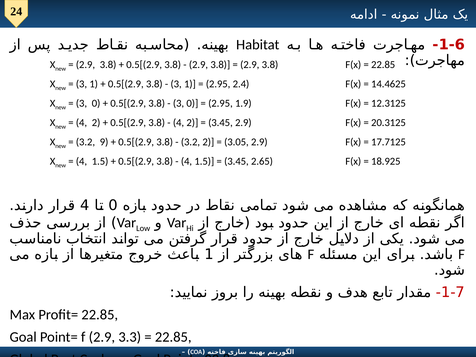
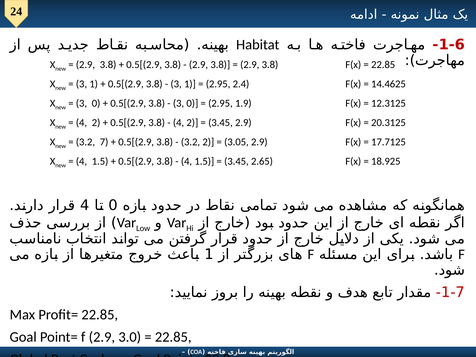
9: 9 -> 7
3.3: 3.3 -> 3.0
